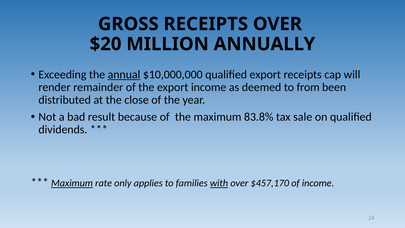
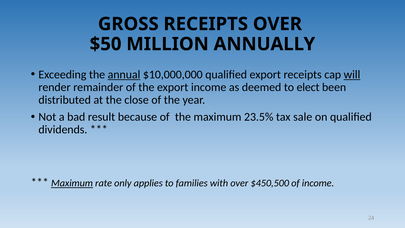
$20: $20 -> $50
will underline: none -> present
from: from -> elect
83.8%: 83.8% -> 23.5%
with underline: present -> none
$457,170: $457,170 -> $450,500
